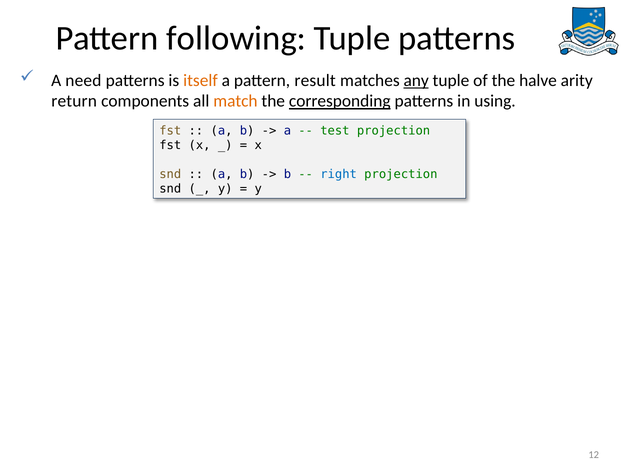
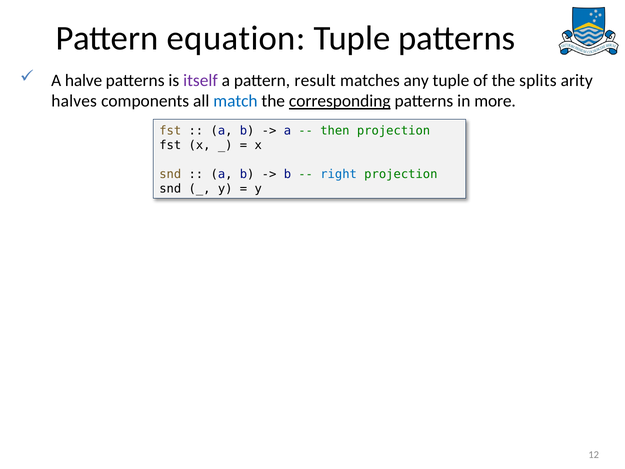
following: following -> equation
need: need -> halve
itself colour: orange -> purple
any underline: present -> none
halve: halve -> splits
return: return -> halves
match colour: orange -> blue
using: using -> more
test: test -> then
